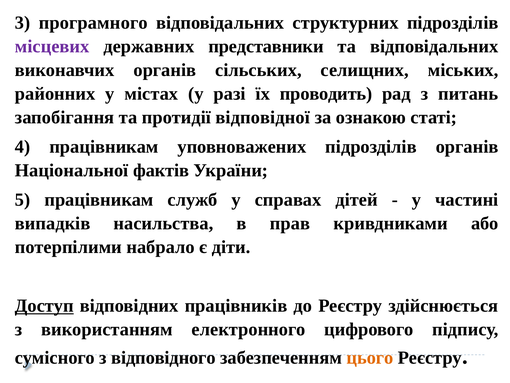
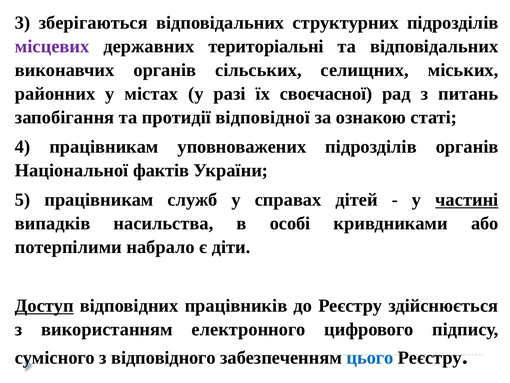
програмного: програмного -> зберігаються
представники: представники -> територіальні
проводить: проводить -> своєчасної
частині underline: none -> present
прав: прав -> особі
цього colour: orange -> blue
